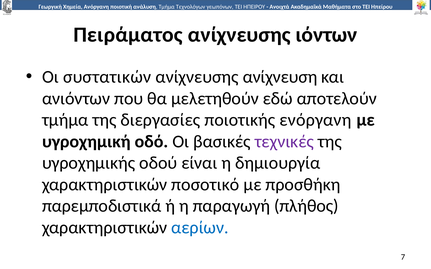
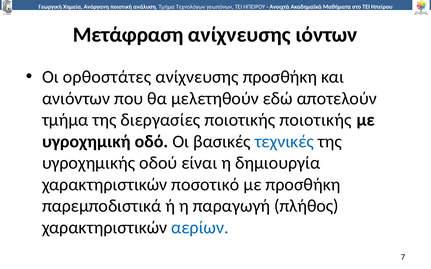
Πειράματος: Πειράματος -> Μετάφραση
συστατικών: συστατικών -> ορθοστάτες
ανίχνευσης ανίχνευση: ανίχνευση -> προσθήκη
ποιοτικής ενόργανη: ενόργανη -> ποιοτικής
τεχνικές colour: purple -> blue
